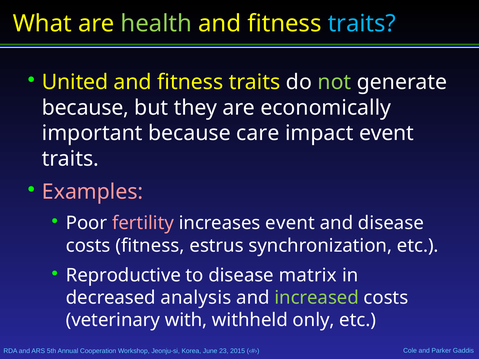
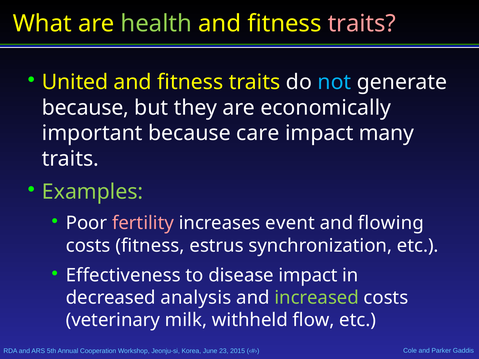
traits at (362, 24) colour: light blue -> pink
not colour: light green -> light blue
impact event: event -> many
Examples colour: pink -> light green
and disease: disease -> flowing
Reproductive: Reproductive -> Effectiveness
disease matrix: matrix -> impact
with: with -> milk
only: only -> flow
